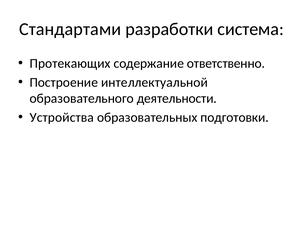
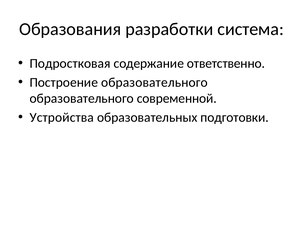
Стандартами: Стандартами -> Образования
Протекающих: Протекающих -> Подростковая
Построение интеллектуальной: интеллектуальной -> образовательного
деятельности: деятельности -> современной
